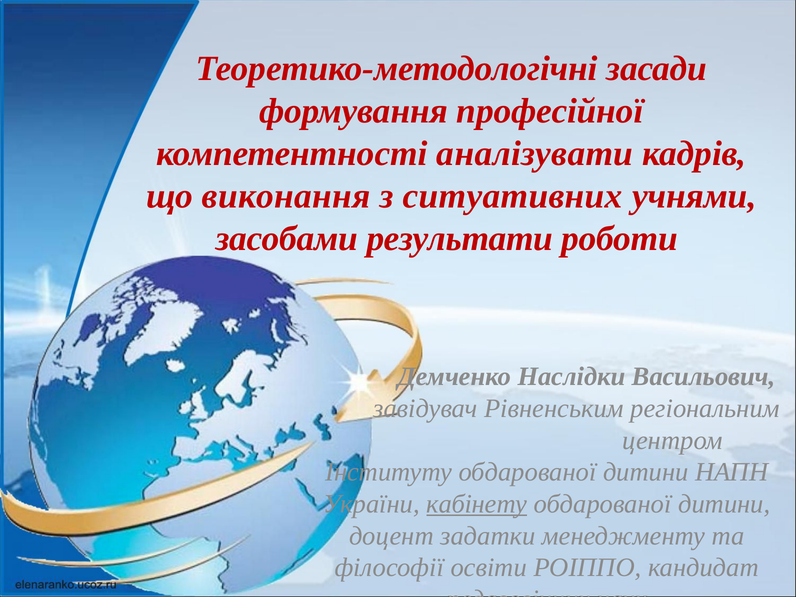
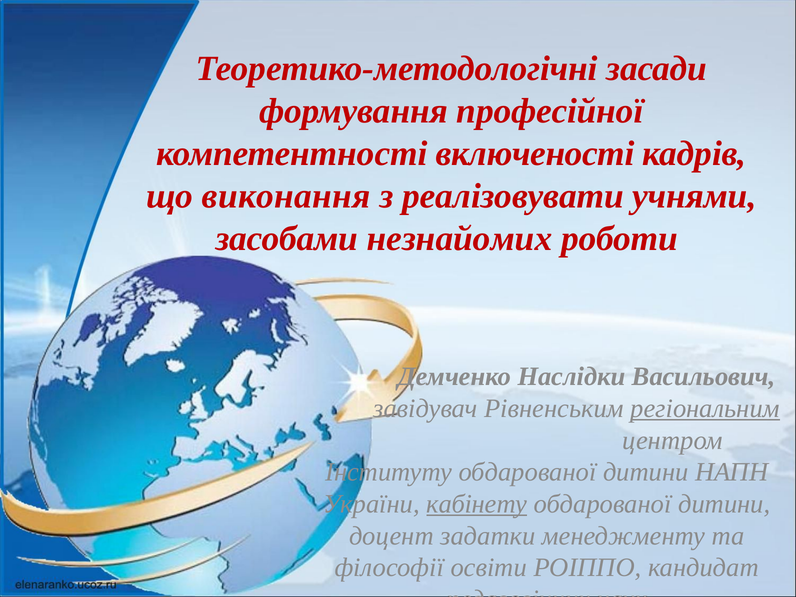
аналізувати: аналізувати -> включеності
ситуативних: ситуативних -> реалізовувати
результати: результати -> незнайомих
регіональним underline: none -> present
